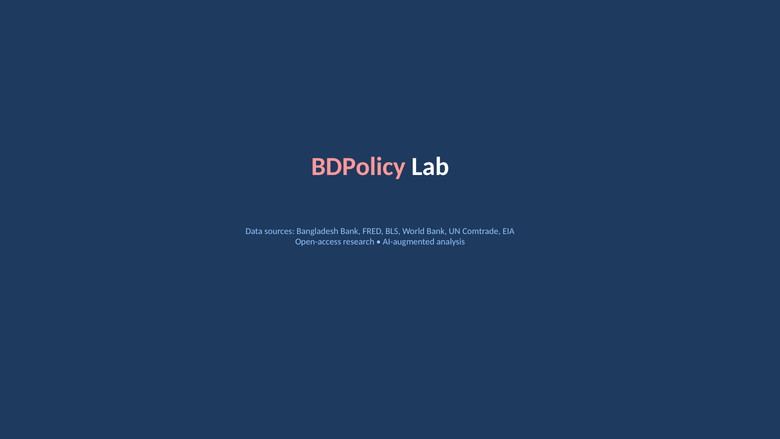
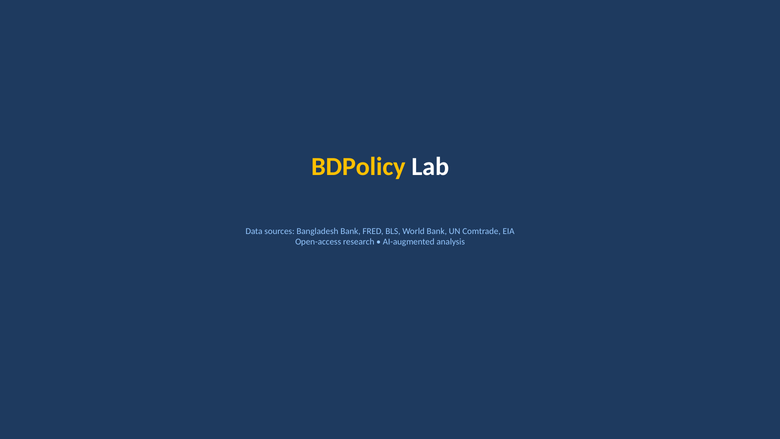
BDPolicy colour: pink -> yellow
